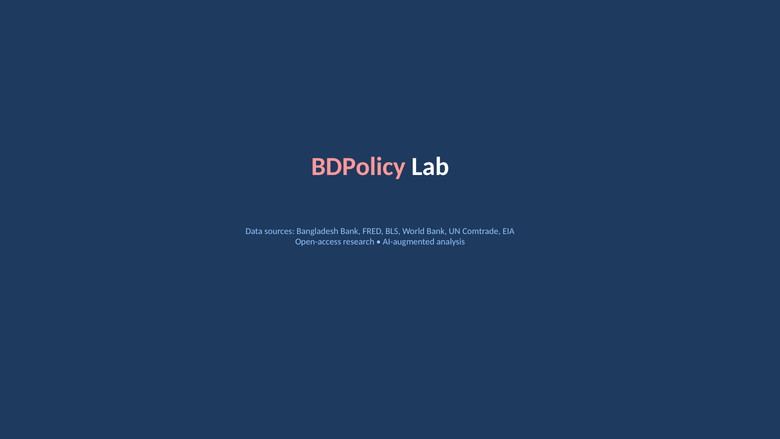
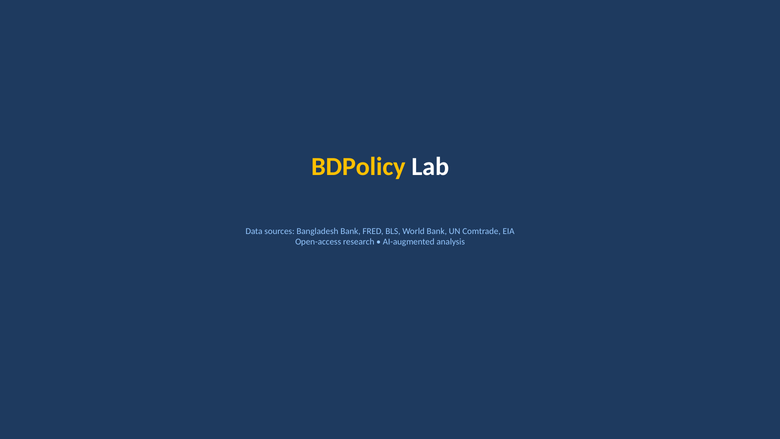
BDPolicy colour: pink -> yellow
